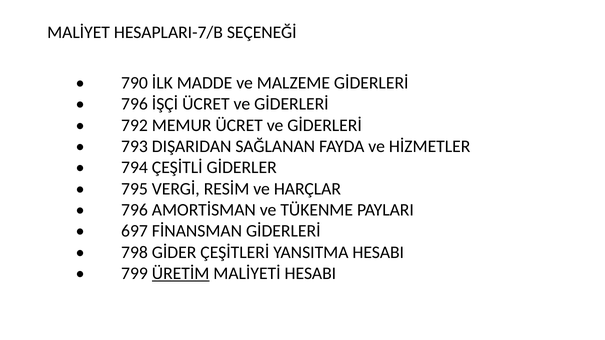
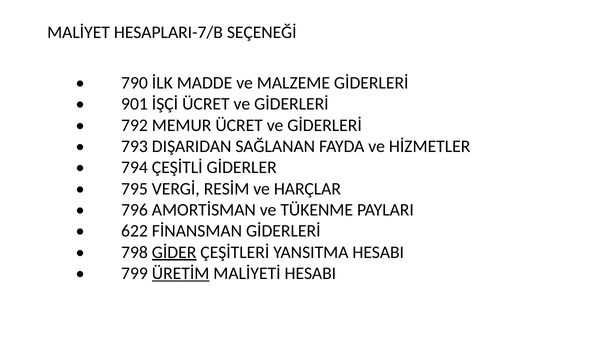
796 at (135, 104): 796 -> 901
697: 697 -> 622
GİDER underline: none -> present
